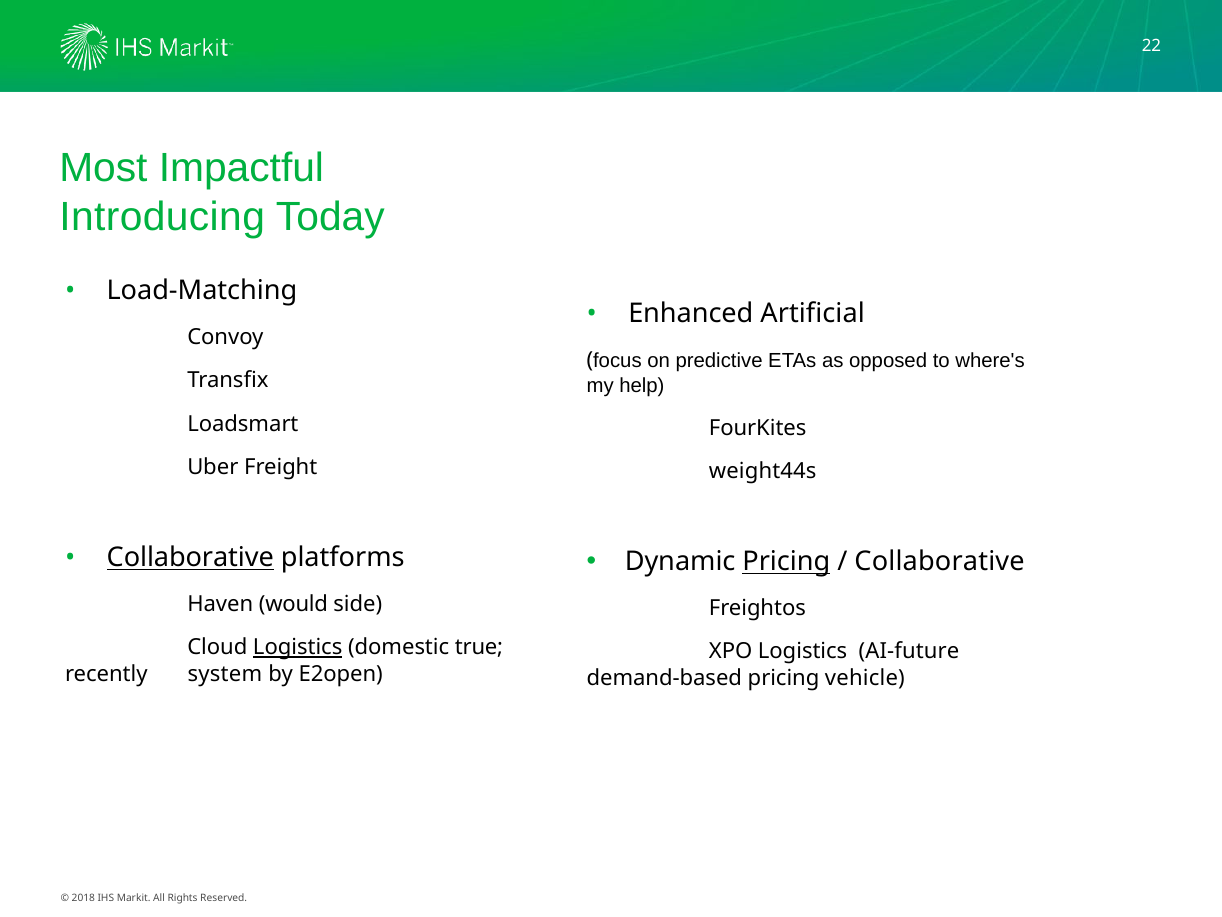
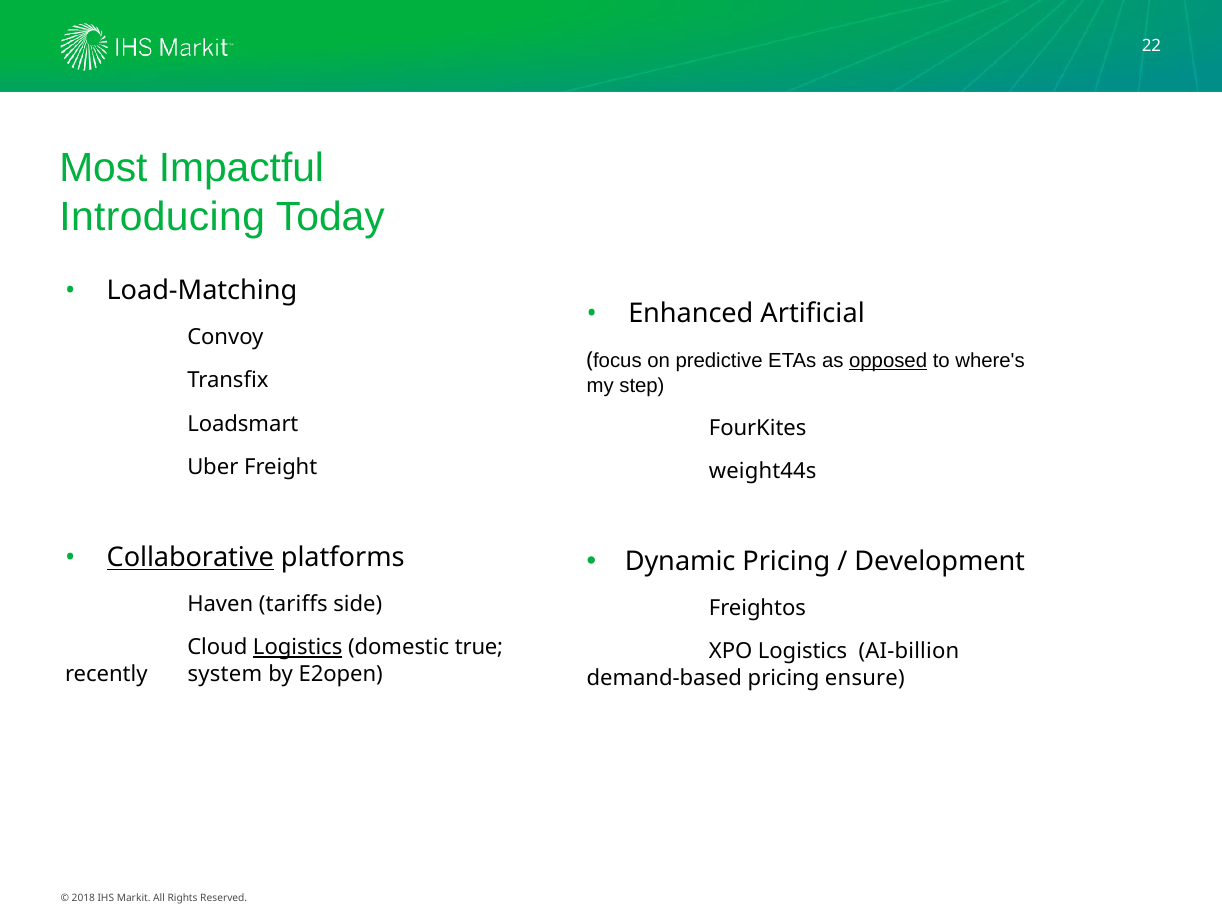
opposed underline: none -> present
help: help -> step
Pricing at (786, 562) underline: present -> none
Collaborative at (940, 562): Collaborative -> Development
would: would -> tariffs
AI-future: AI-future -> AI-billion
vehicle: vehicle -> ensure
